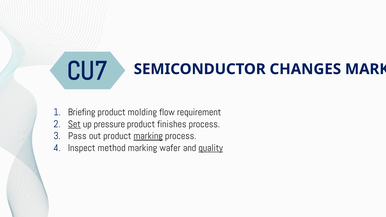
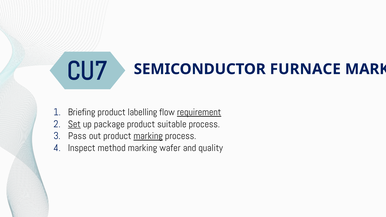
CHANGES: CHANGES -> FURNACE
molding: molding -> labelling
requirement underline: none -> present
pressure: pressure -> package
finishes: finishes -> suitable
quality underline: present -> none
